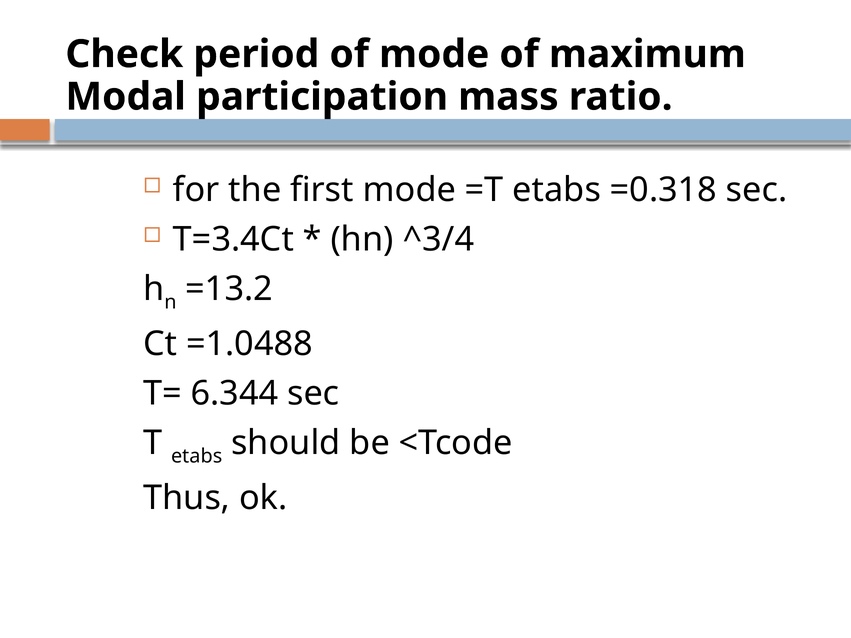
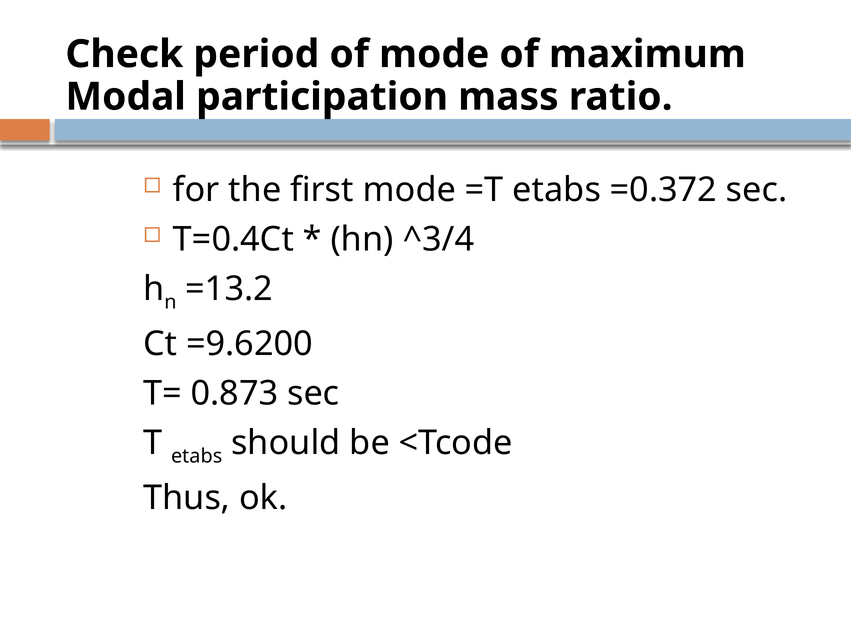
=0.318: =0.318 -> =0.372
T=3.4Ct: T=3.4Ct -> T=0.4Ct
=1.0488: =1.0488 -> =9.6200
6.344: 6.344 -> 0.873
